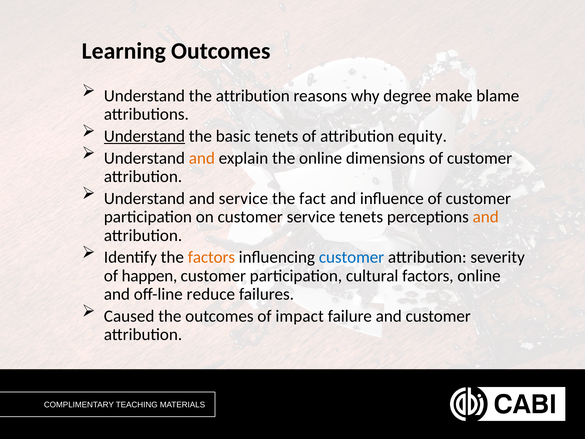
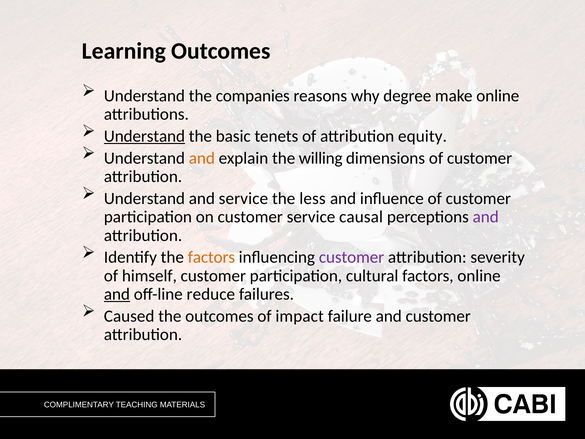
the attribution: attribution -> companies
make blame: blame -> online
the online: online -> willing
fact: fact -> less
service tenets: tenets -> causal
and at (486, 217) colour: orange -> purple
customer at (352, 257) colour: blue -> purple
happen: happen -> himself
and at (117, 294) underline: none -> present
